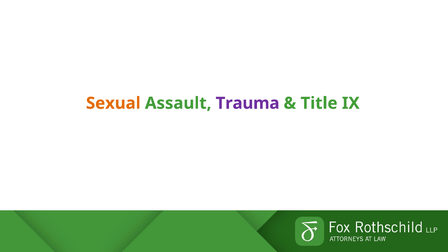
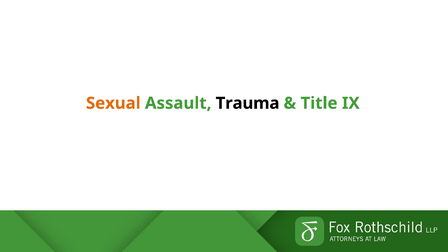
Trauma colour: purple -> black
